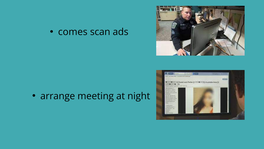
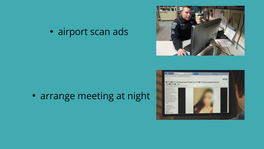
comes: comes -> airport
